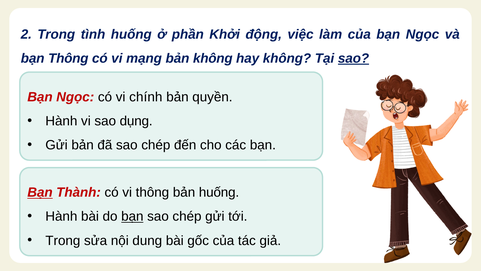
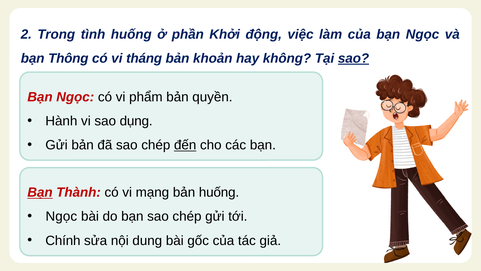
mạng: mạng -> tháng
bản không: không -> khoản
chính: chính -> phẩm
đến underline: none -> present
vi thông: thông -> mạng
Hành at (61, 216): Hành -> Ngọc
bạn at (132, 216) underline: present -> none
Trong at (63, 240): Trong -> Chính
